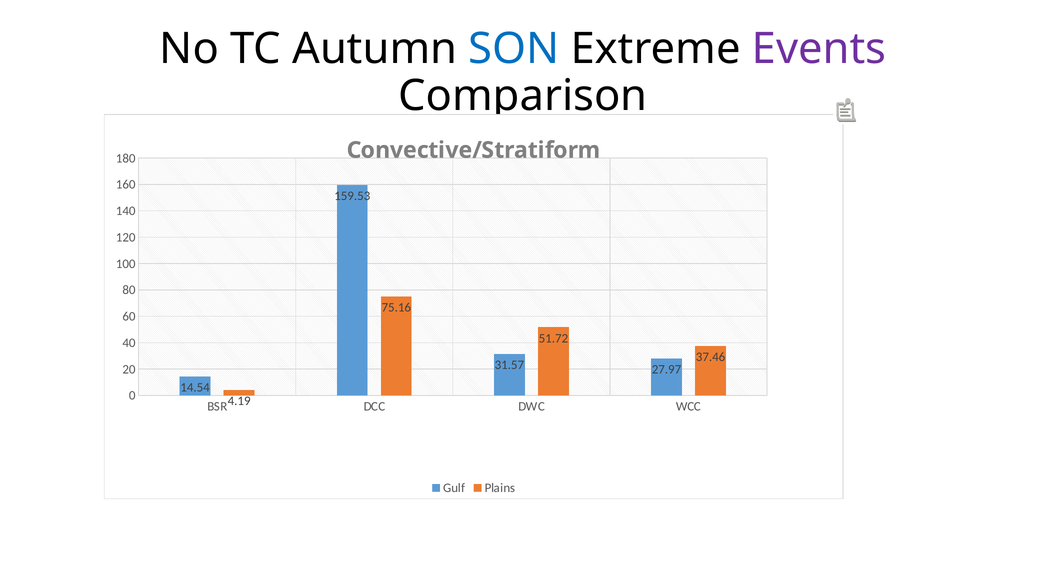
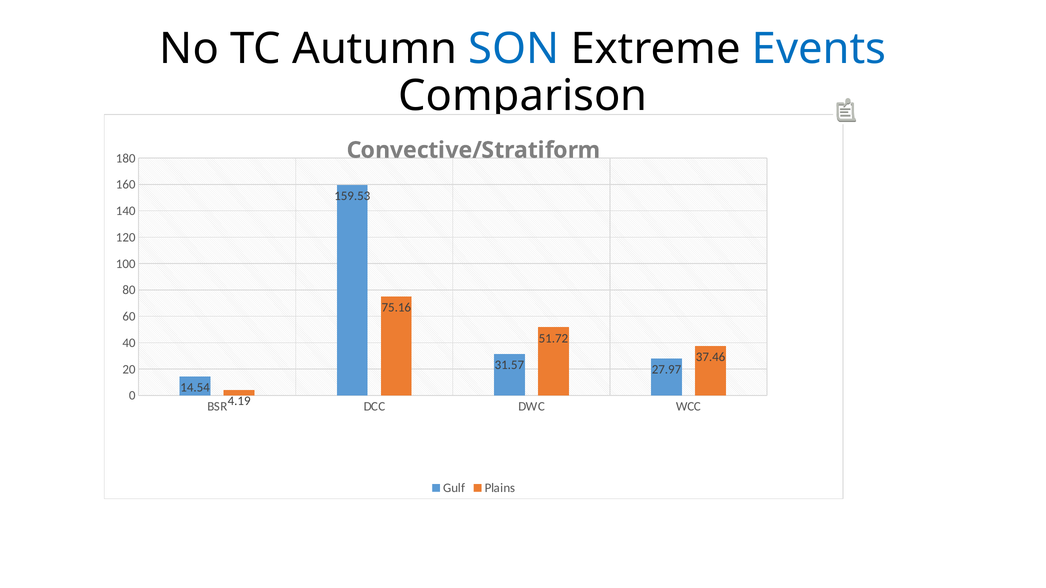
Events colour: purple -> blue
